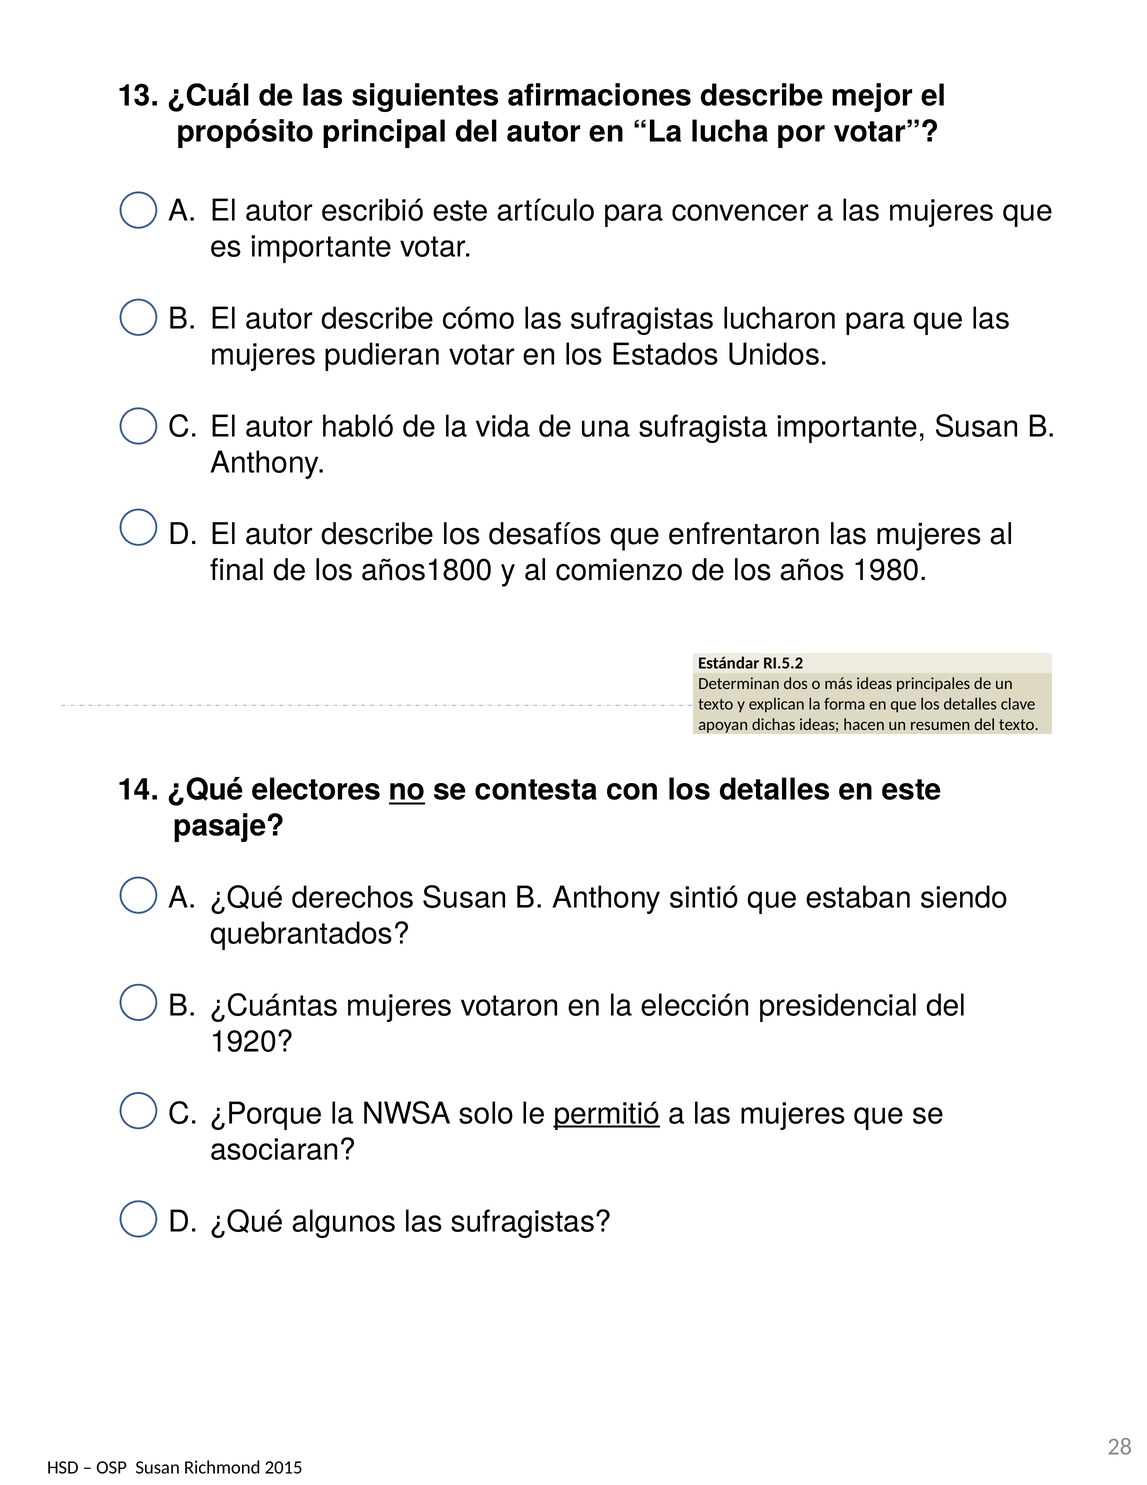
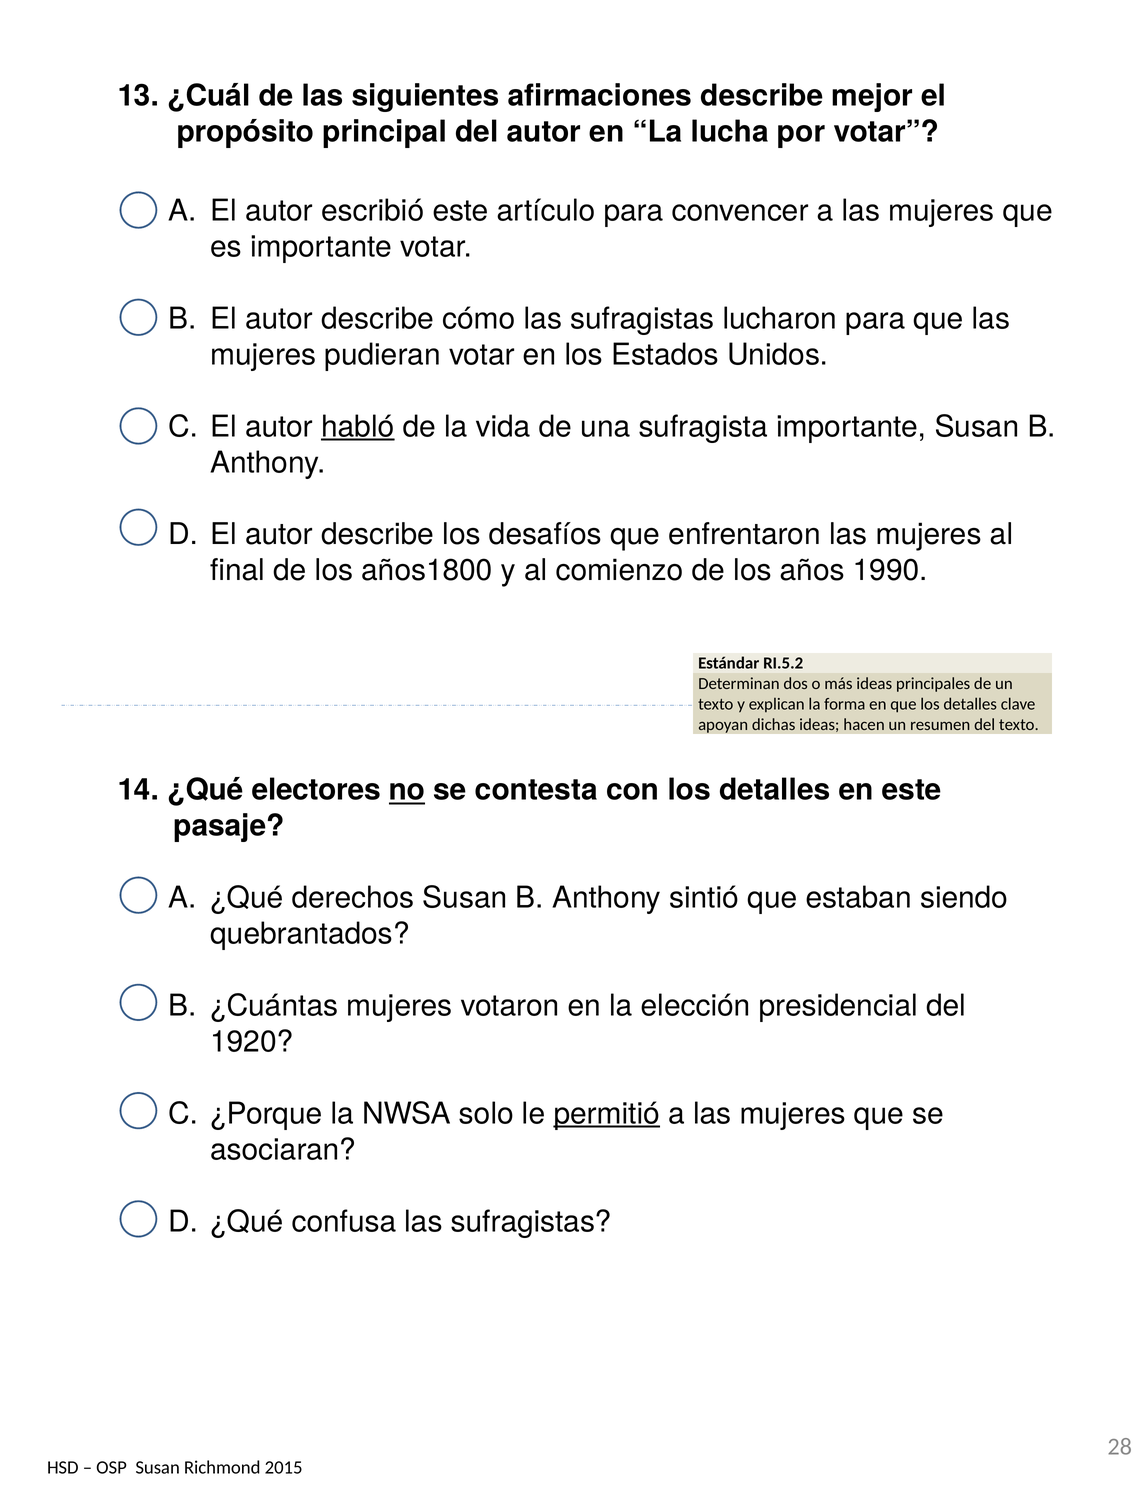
habló underline: none -> present
1980: 1980 -> 1990
algunos: algunos -> confusa
